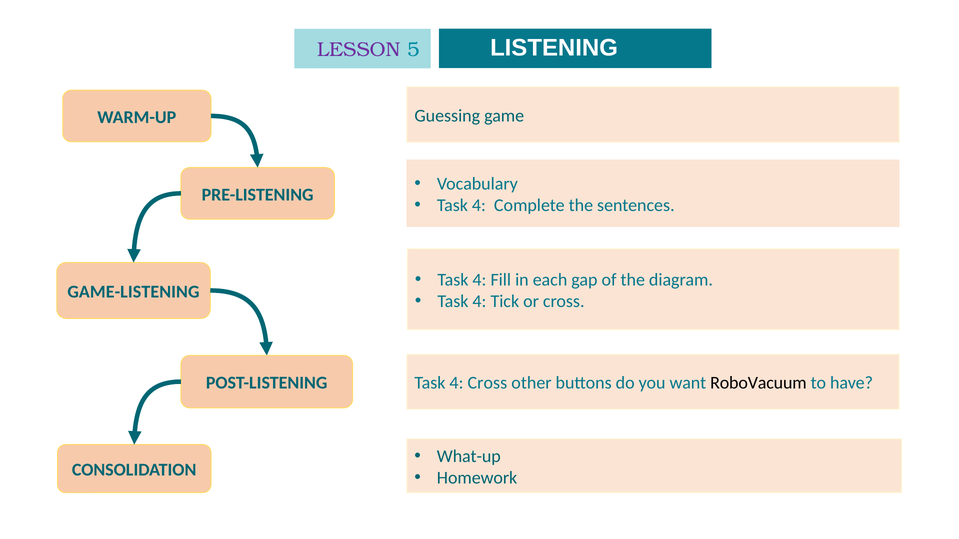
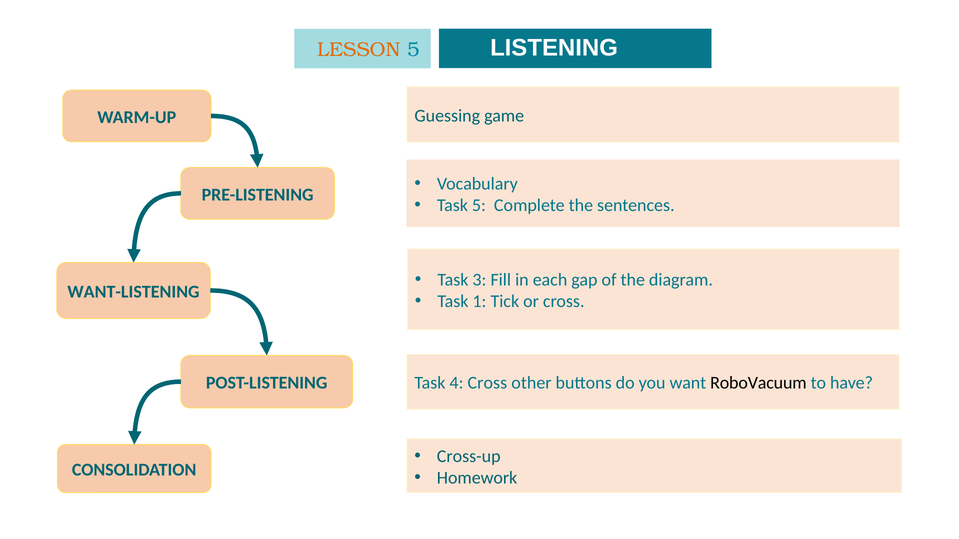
LESSON colour: purple -> orange
4 at (479, 206): 4 -> 5
4 at (479, 280): 4 -> 3
GAME-LISTENING: GAME-LISTENING -> WANT-LISTENING
4 at (479, 301): 4 -> 1
What-up: What-up -> Cross-up
